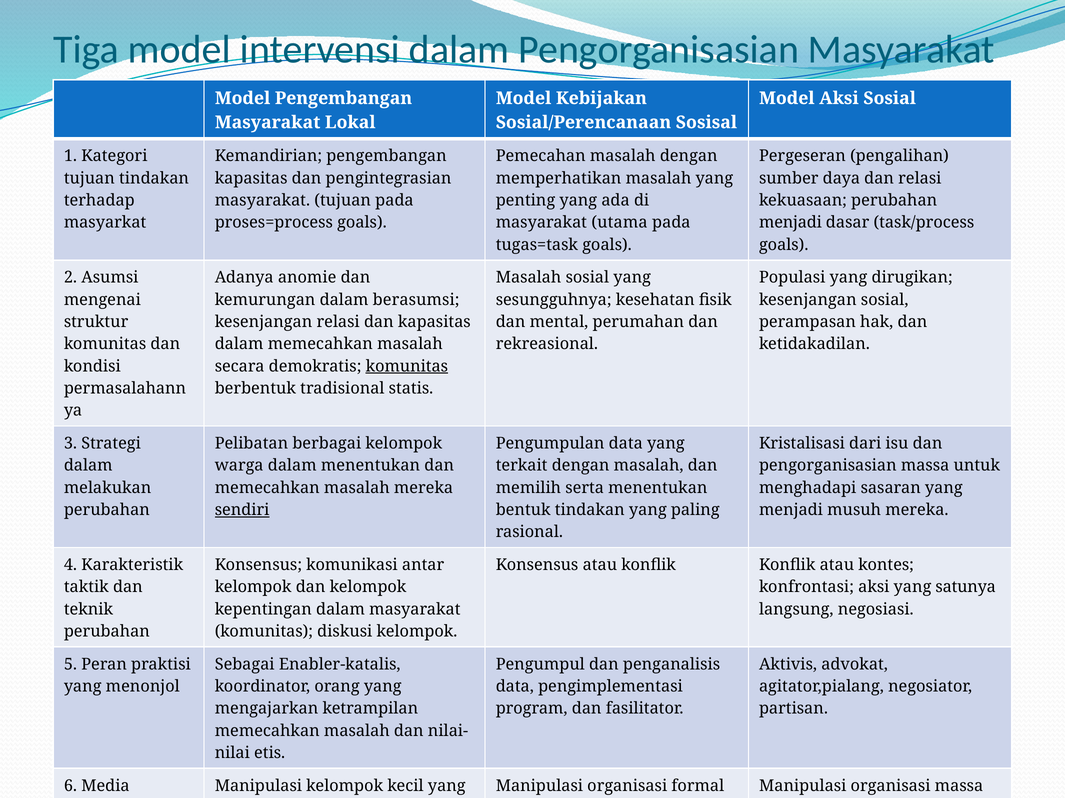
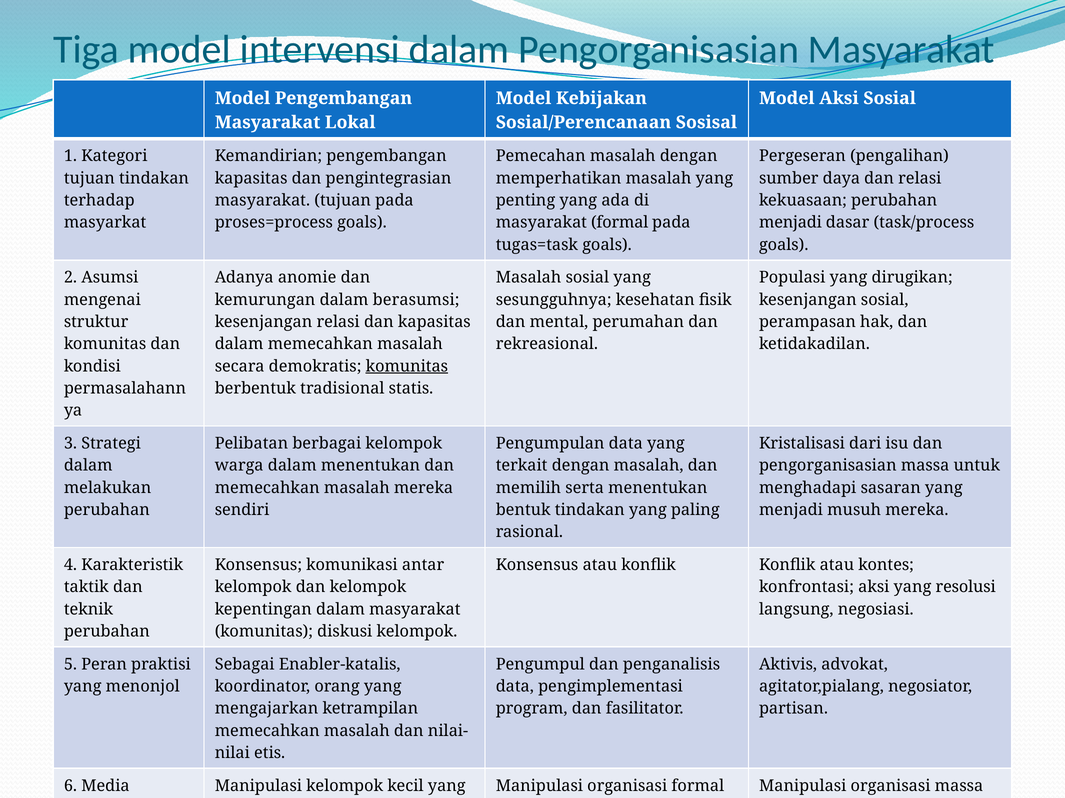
masyarakat utama: utama -> formal
sendiri underline: present -> none
satunya: satunya -> resolusi
